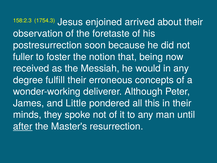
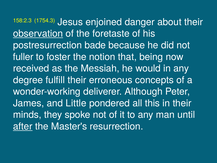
arrived: arrived -> danger
observation underline: none -> present
soon: soon -> bade
